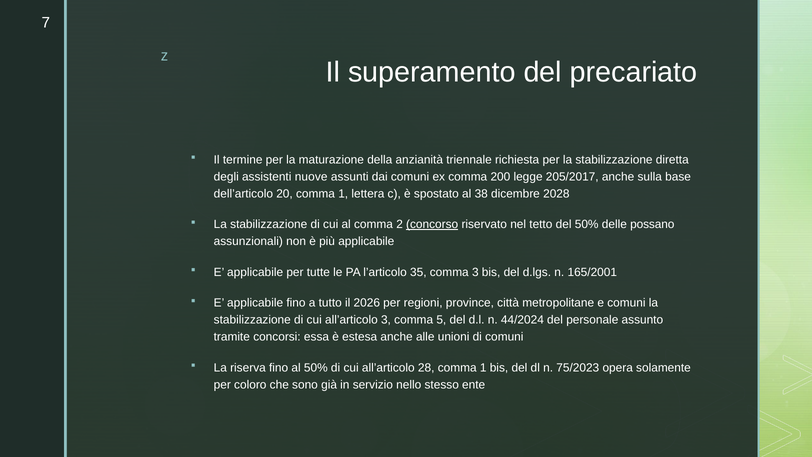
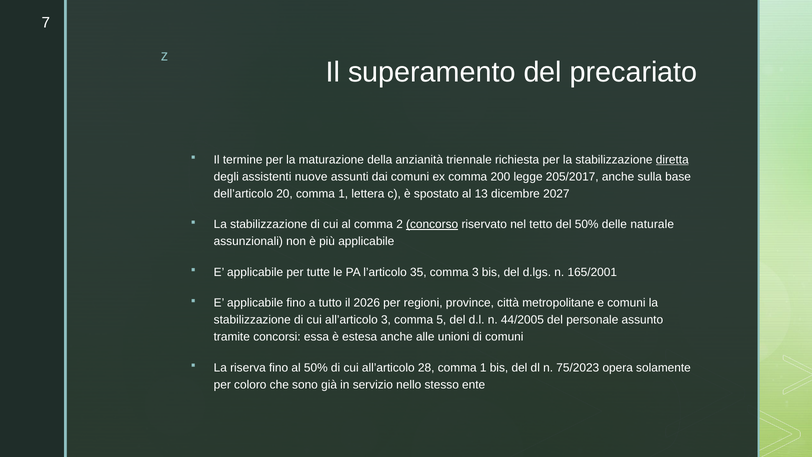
diretta underline: none -> present
38: 38 -> 13
2028: 2028 -> 2027
possano: possano -> naturale
44/2024: 44/2024 -> 44/2005
